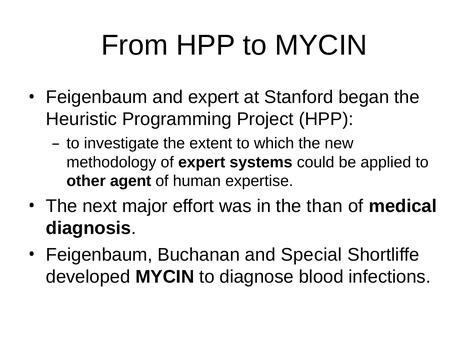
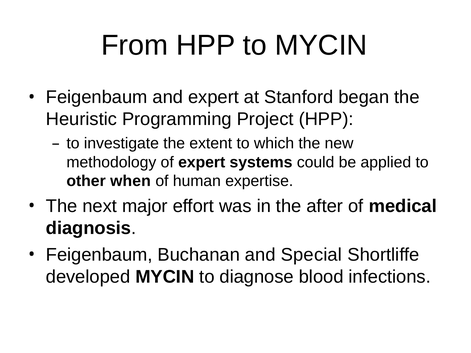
agent: agent -> when
than: than -> after
